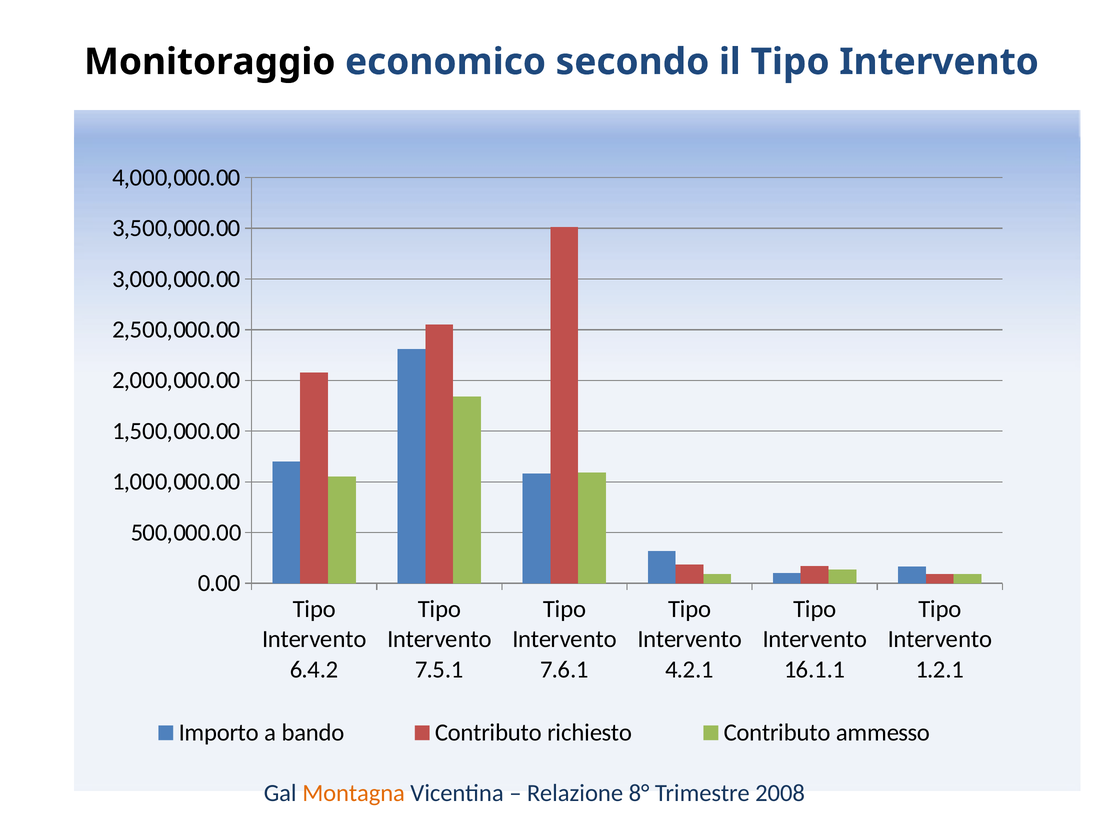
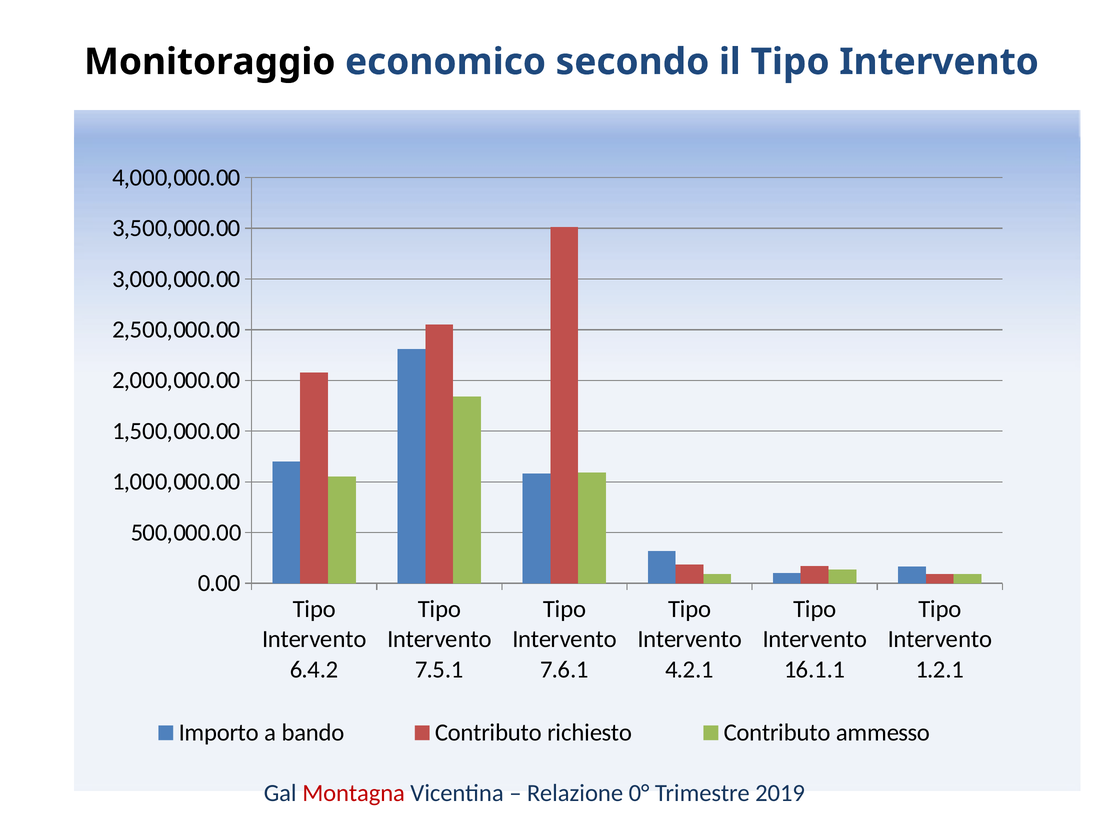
Montagna colour: orange -> red
8°: 8° -> 0°
2008: 2008 -> 2019
